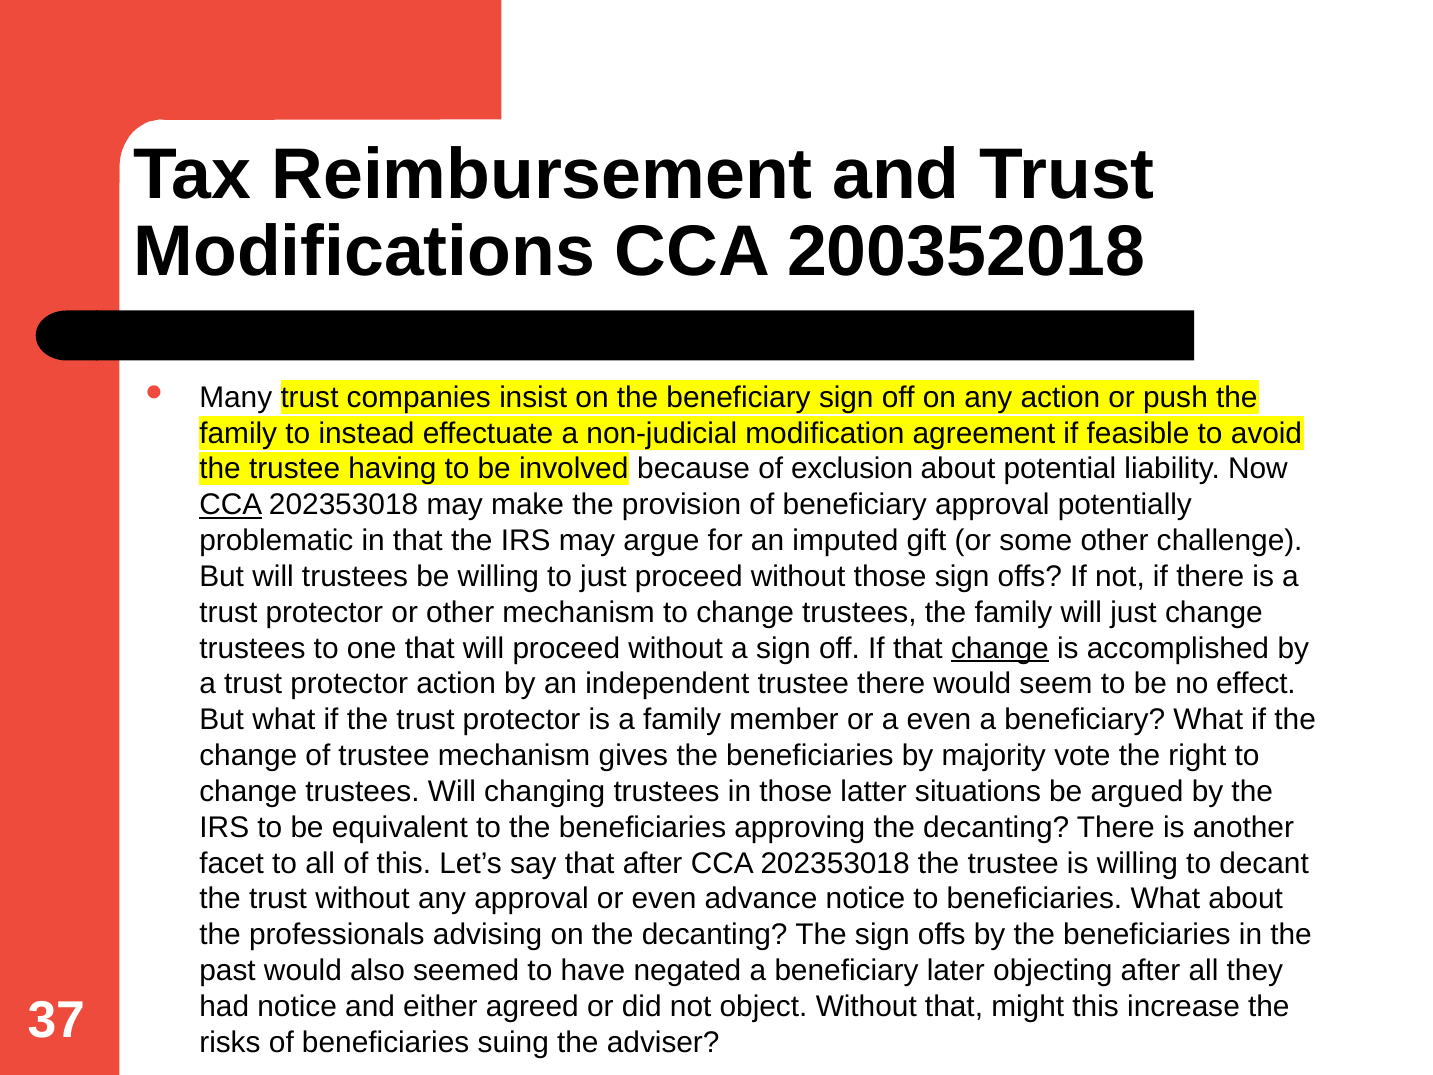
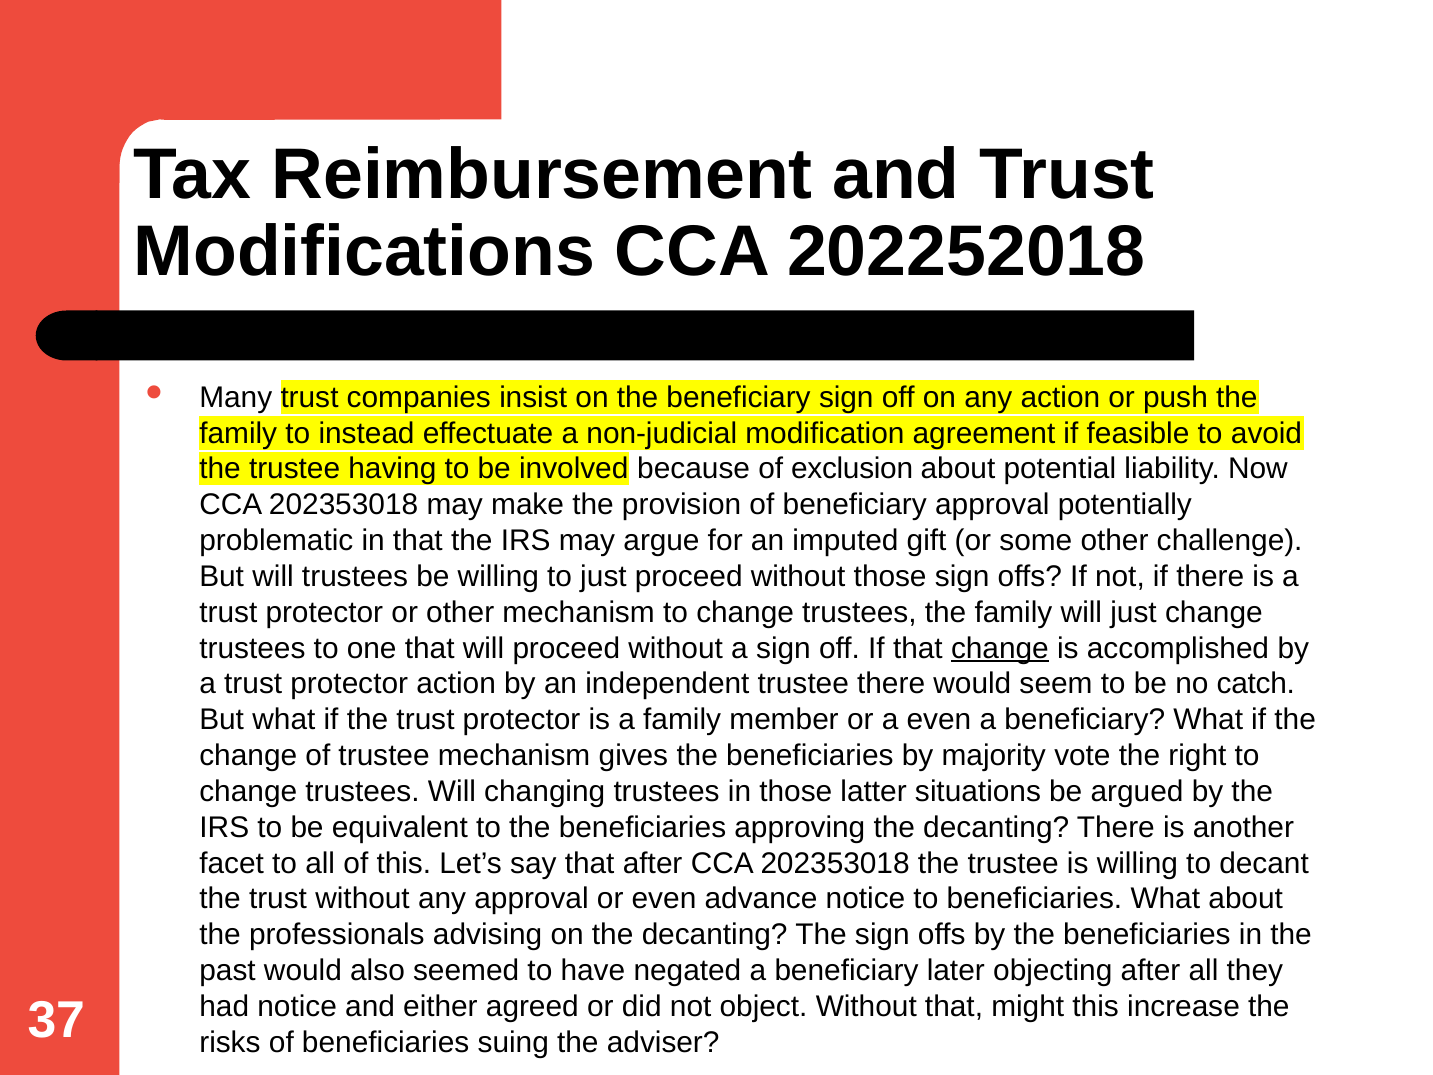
200352018: 200352018 -> 202252018
CCA at (231, 505) underline: present -> none
effect: effect -> catch
